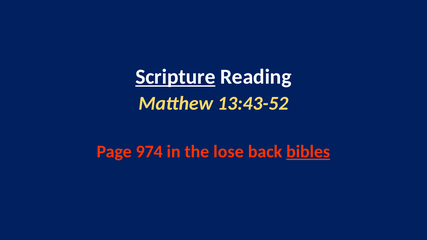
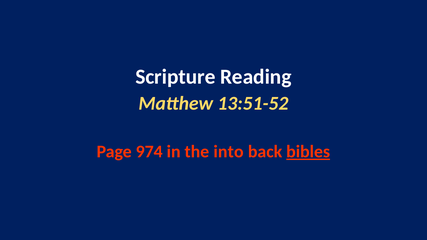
Scripture underline: present -> none
13:43-52: 13:43-52 -> 13:51-52
lose: lose -> into
